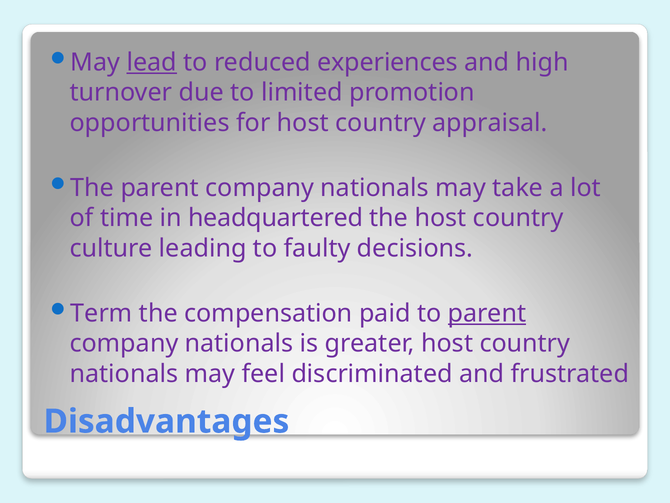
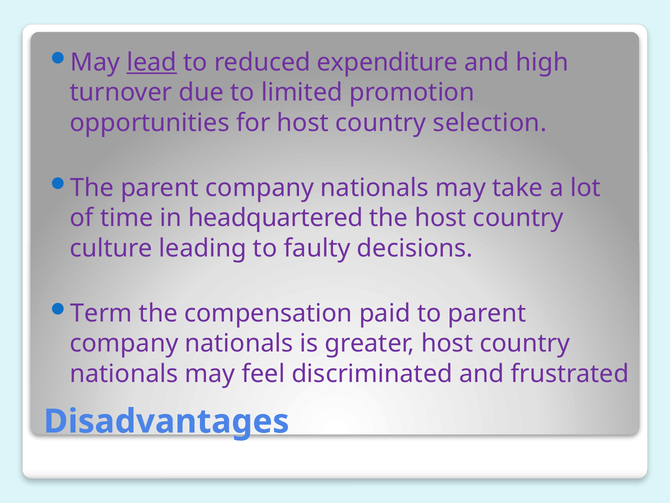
experiences: experiences -> expenditure
appraisal: appraisal -> selection
parent at (487, 313) underline: present -> none
